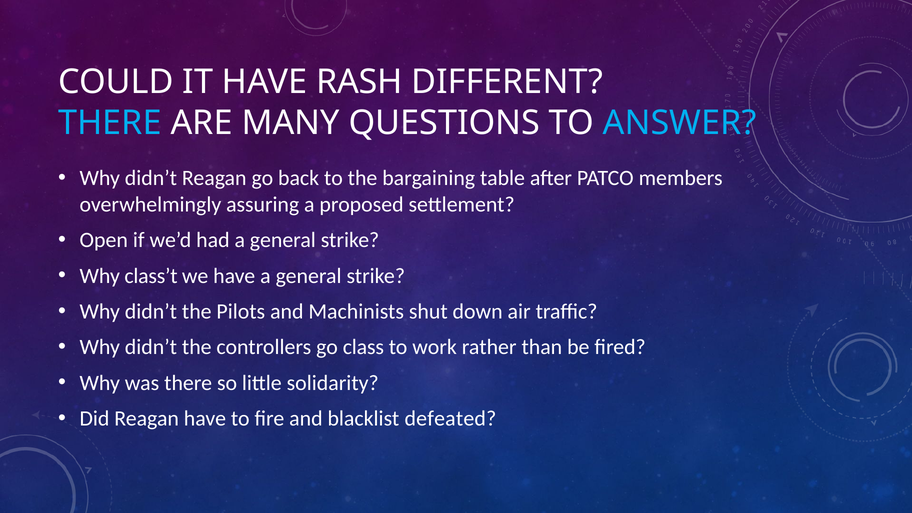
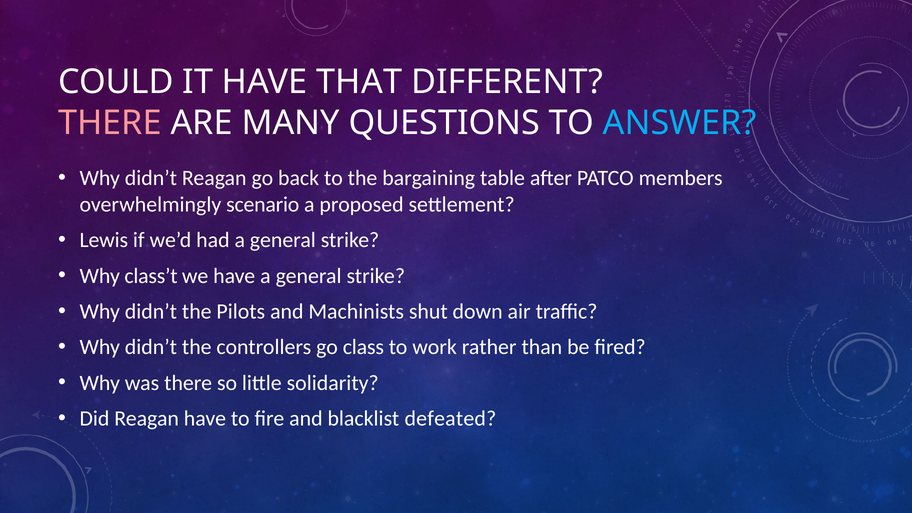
RASH: RASH -> THAT
THERE at (110, 123) colour: light blue -> pink
assuring: assuring -> scenario
Open: Open -> Lewis
